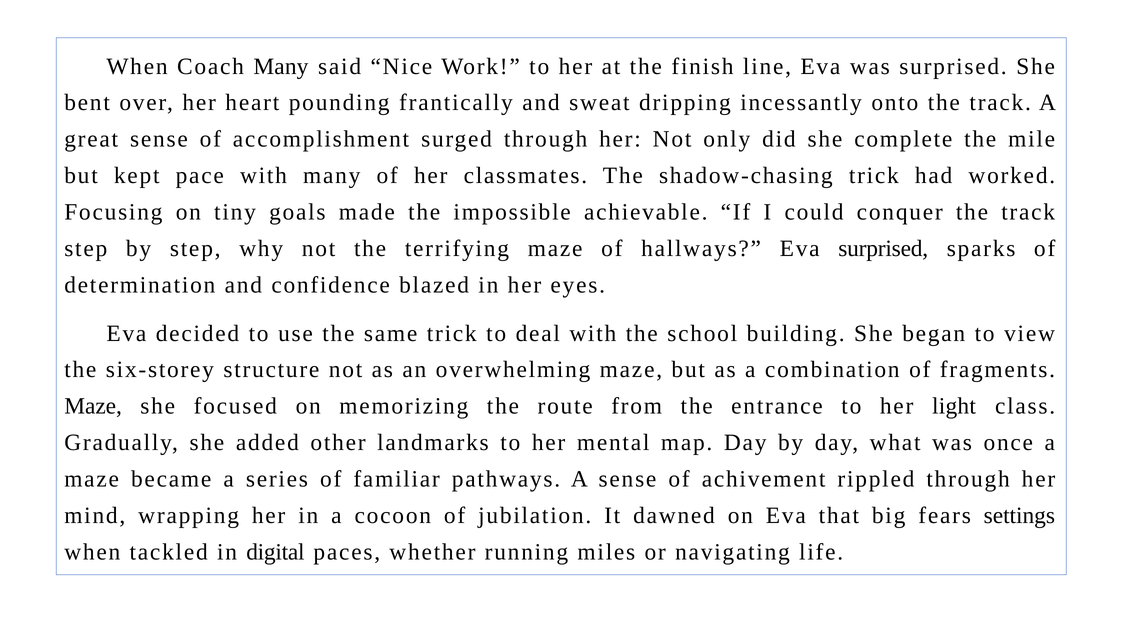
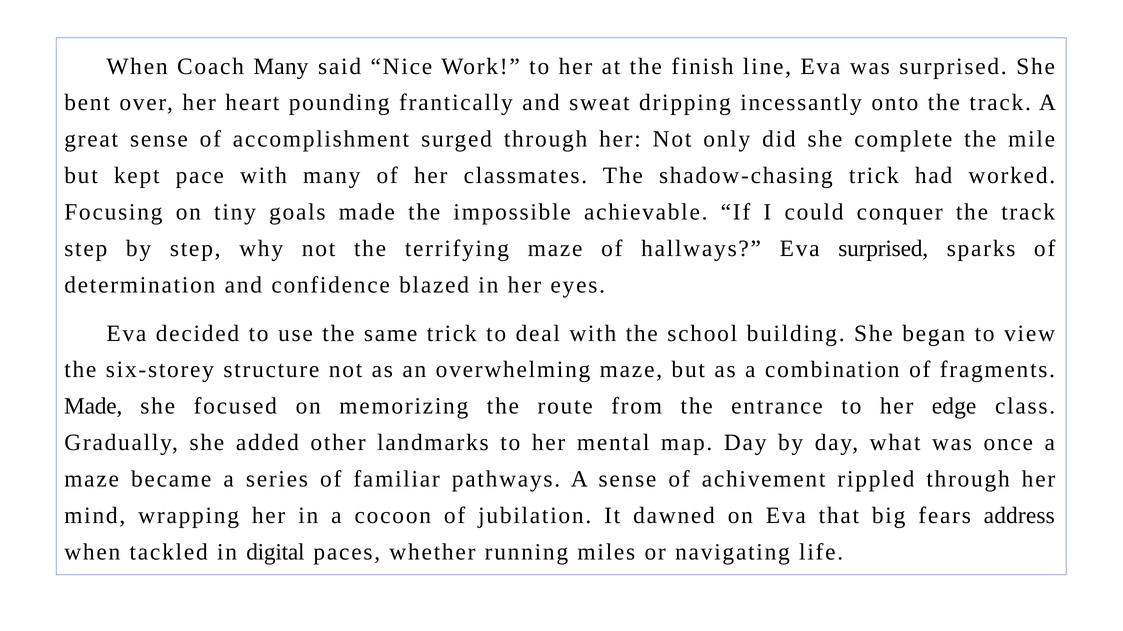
Maze at (93, 407): Maze -> Made
light: light -> edge
settings: settings -> address
